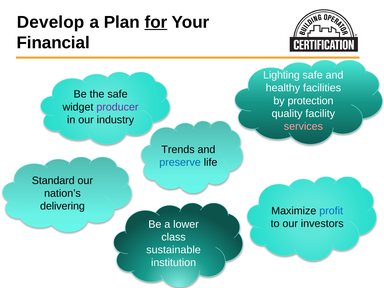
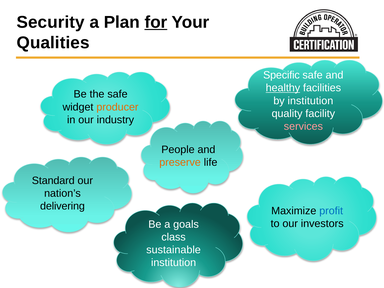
Develop: Develop -> Security
Financial: Financial -> Qualities
Lighting: Lighting -> Specific
healthy underline: none -> present
by protection: protection -> institution
producer colour: purple -> orange
Trends: Trends -> People
preserve colour: blue -> orange
lower: lower -> goals
